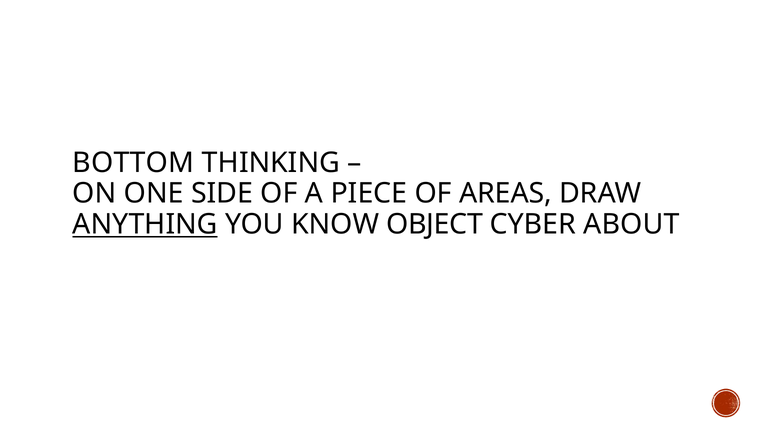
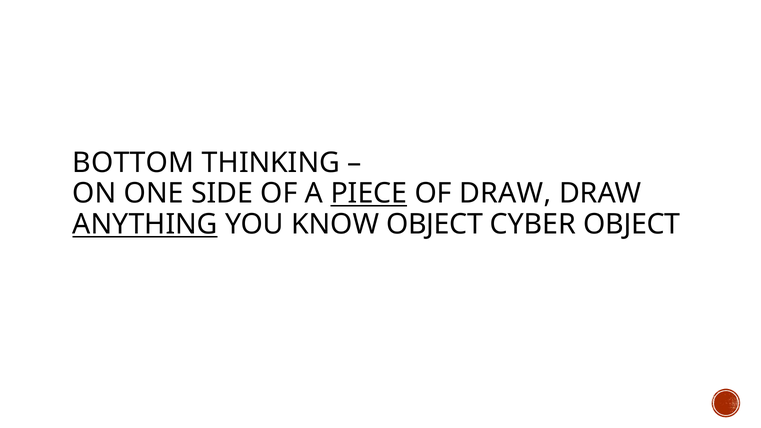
PIECE underline: none -> present
OF AREAS: AREAS -> DRAW
CYBER ABOUT: ABOUT -> OBJECT
